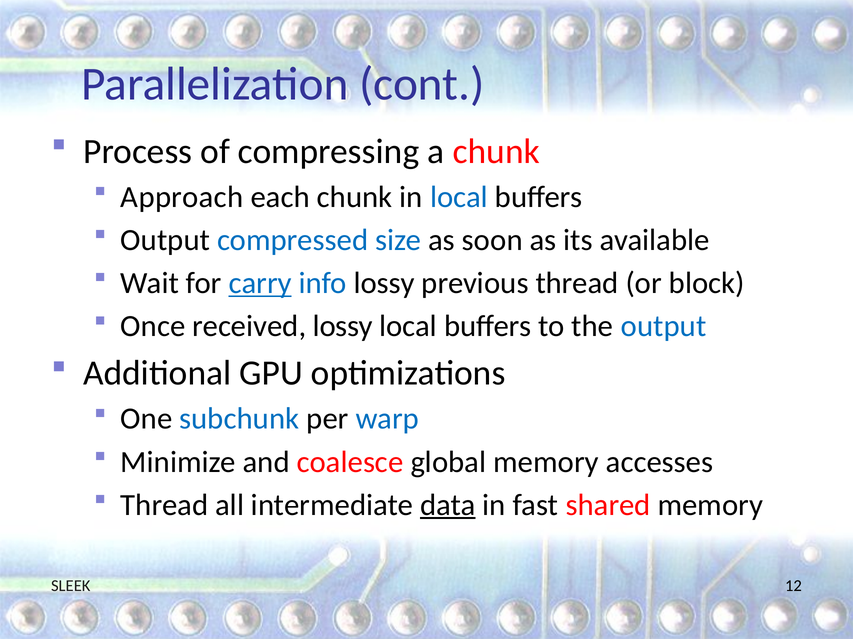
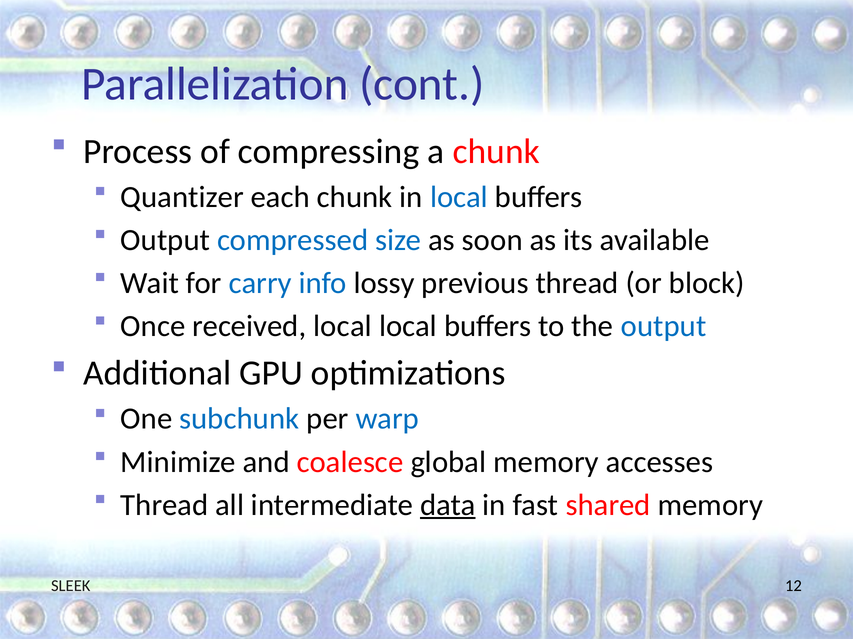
Approach: Approach -> Quantizer
carry underline: present -> none
received lossy: lossy -> local
